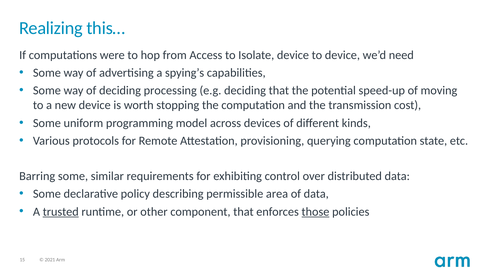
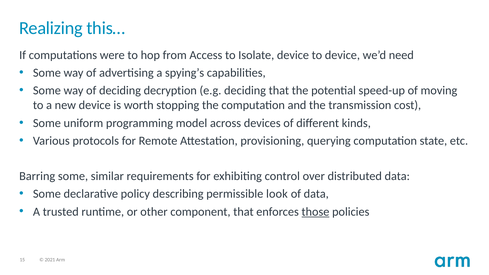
processing: processing -> decryption
area: area -> look
trusted underline: present -> none
